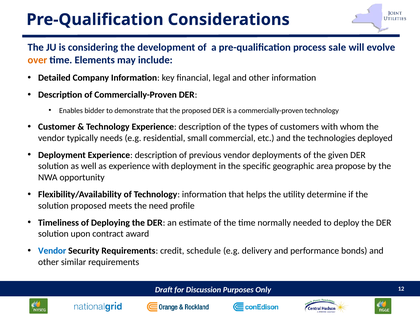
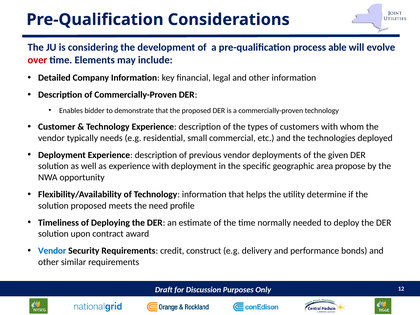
sale: sale -> able
over colour: orange -> red
schedule: schedule -> construct
